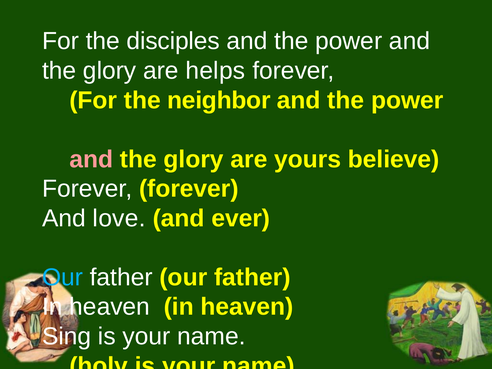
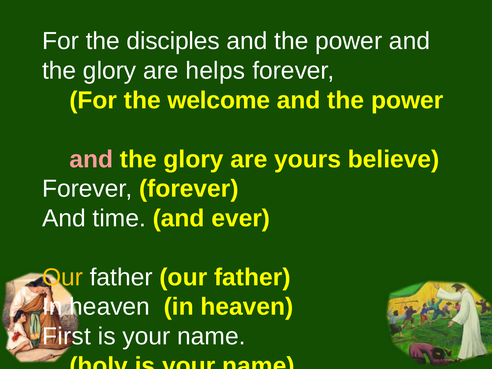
neighbor: neighbor -> welcome
love: love -> time
Our at (63, 277) colour: light blue -> yellow
Sing: Sing -> First
